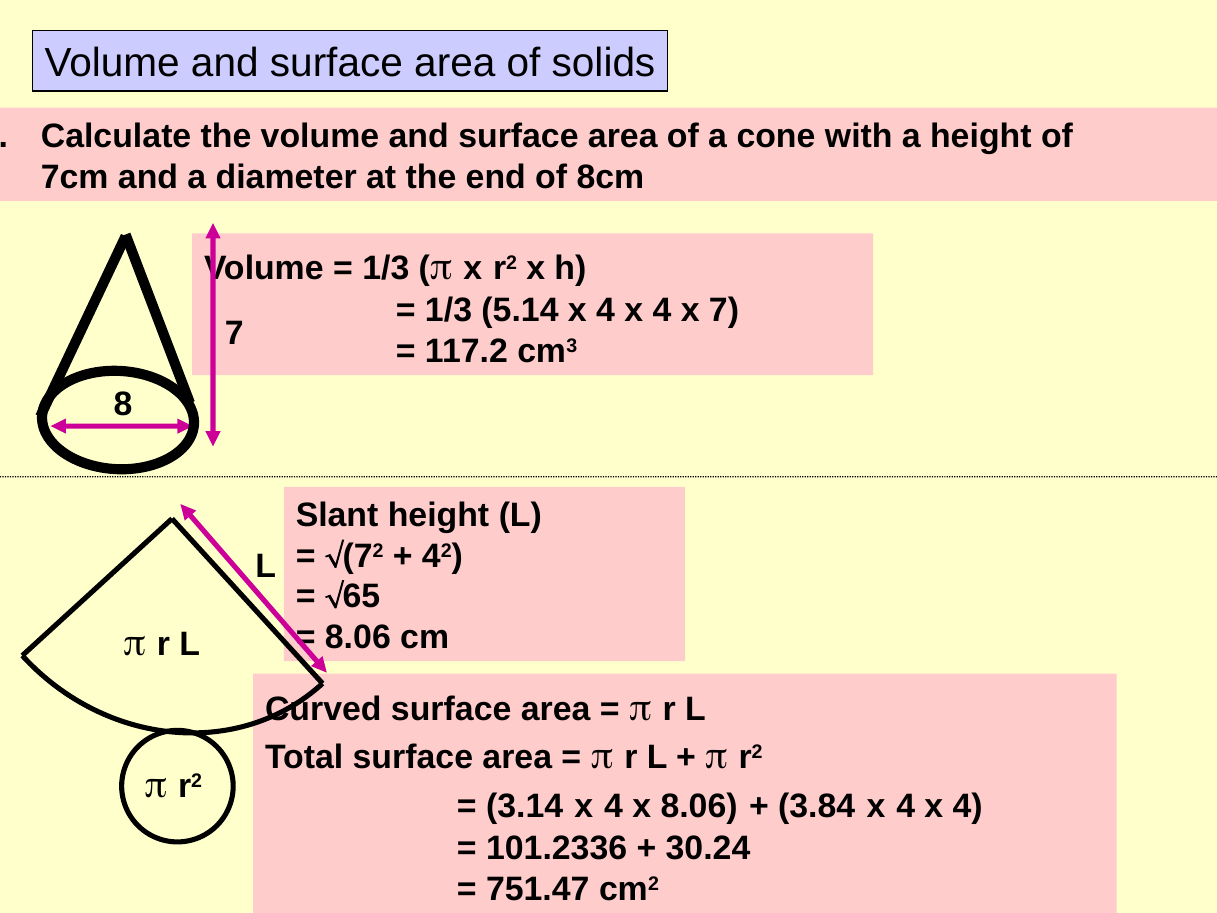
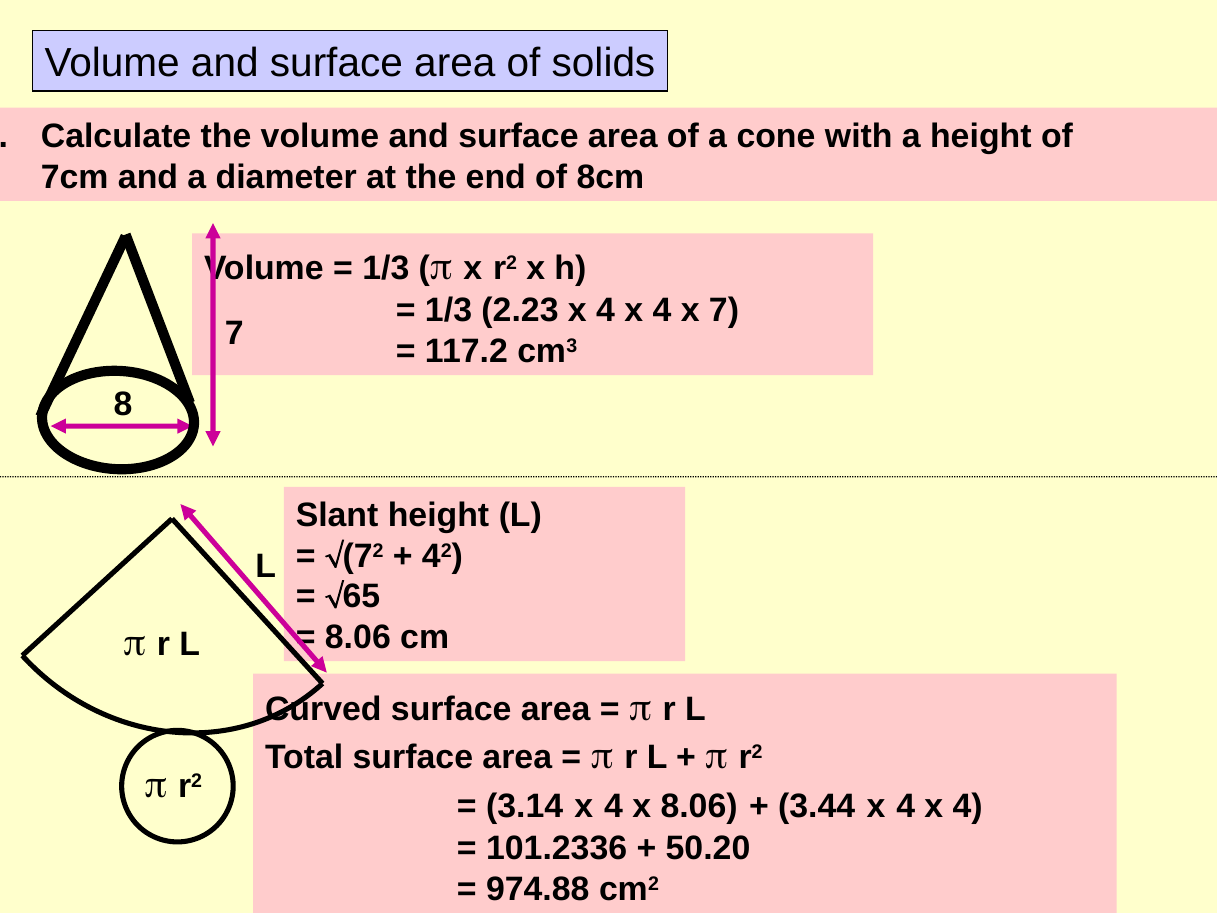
5.14: 5.14 -> 2.23
3.84: 3.84 -> 3.44
30.24: 30.24 -> 50.20
751.47: 751.47 -> 974.88
